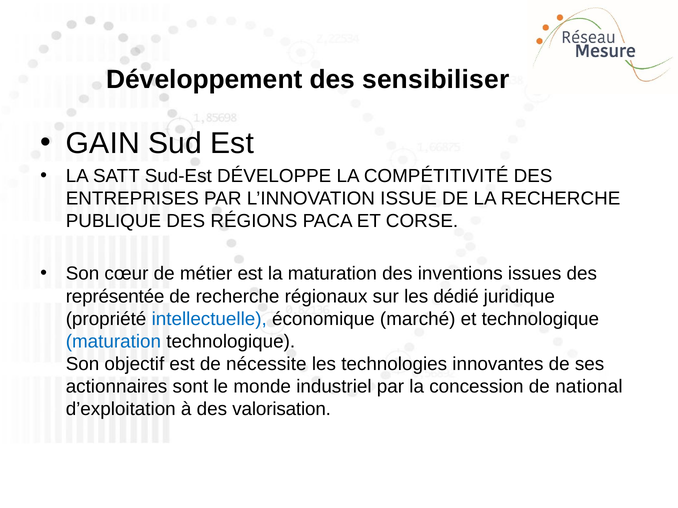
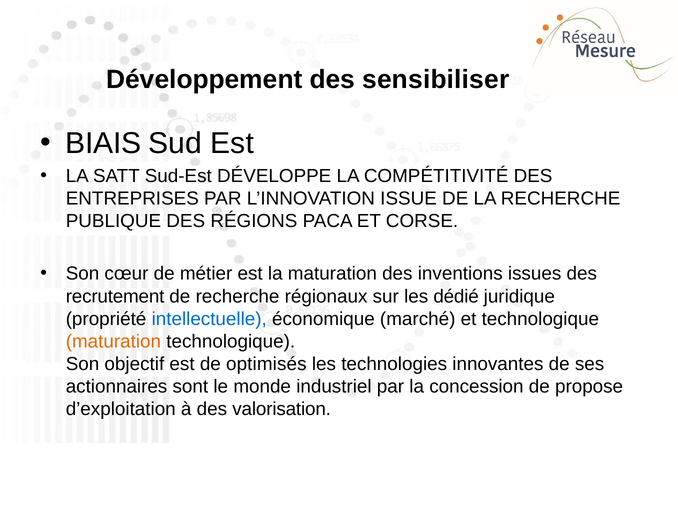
GAIN: GAIN -> BIAIS
représentée: représentée -> recrutement
maturation at (113, 342) colour: blue -> orange
nécessite: nécessite -> optimisés
national: national -> propose
